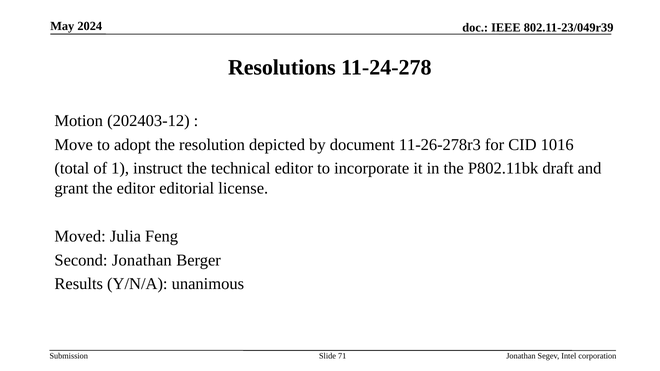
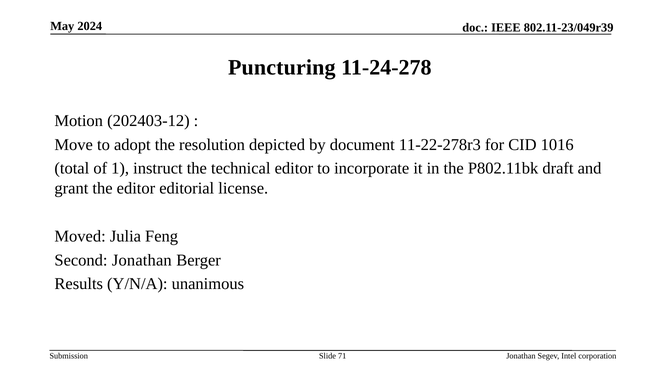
Resolutions: Resolutions -> Puncturing
11-26-278r3: 11-26-278r3 -> 11-22-278r3
